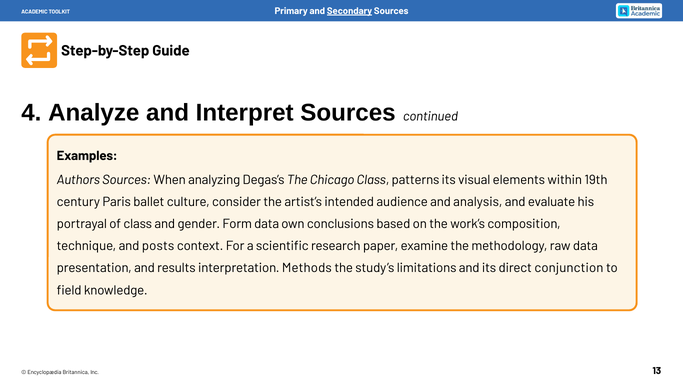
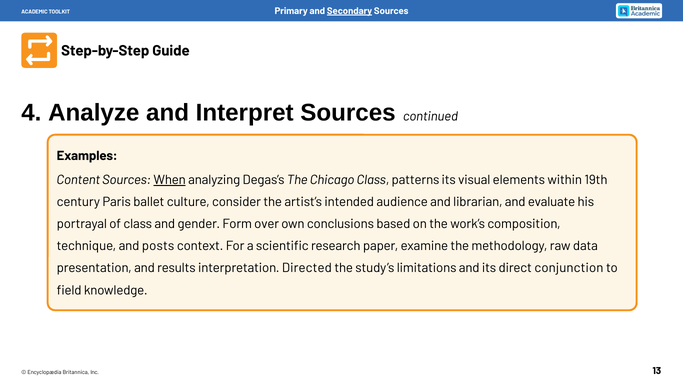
Authors: Authors -> Content
When underline: none -> present
analysis: analysis -> librarian
Form data: data -> over
Methods: Methods -> Directed
